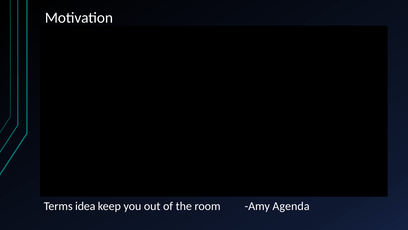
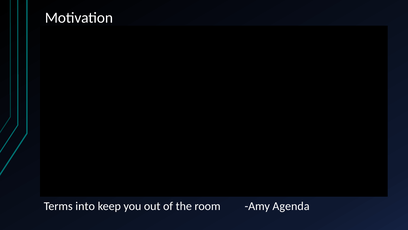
idea: idea -> into
